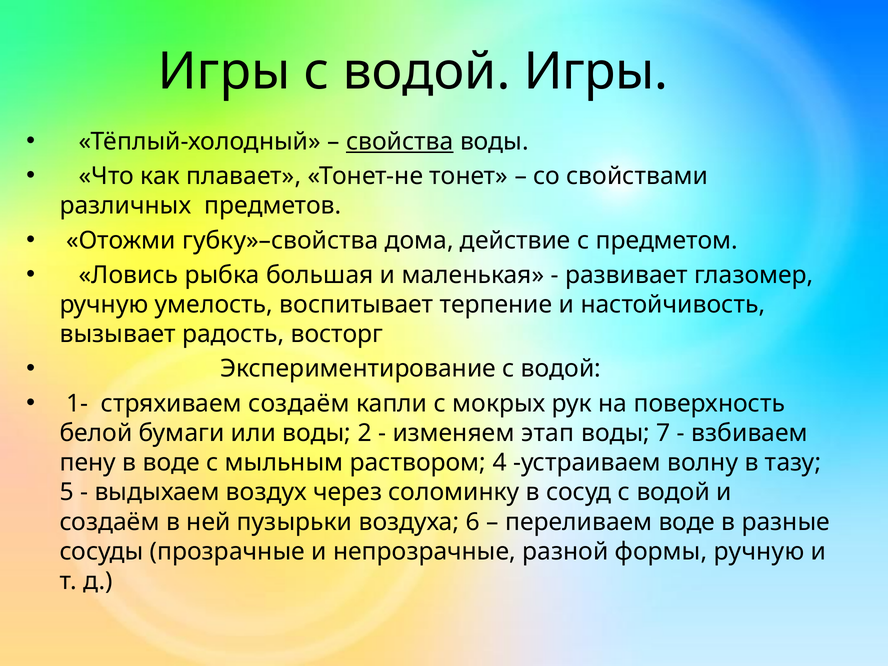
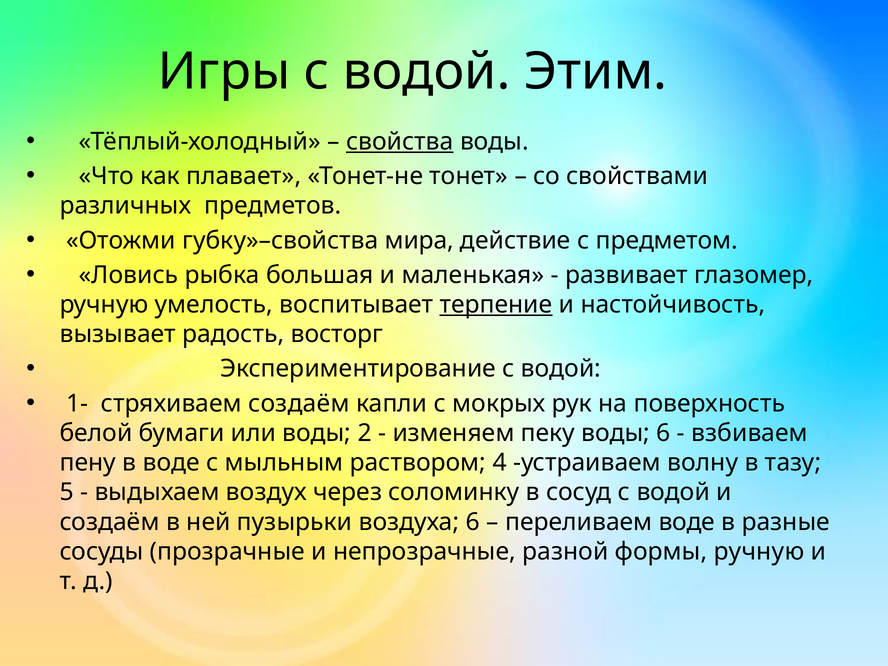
водой Игры: Игры -> Этим
дома: дома -> мира
терпение underline: none -> present
этап: этап -> пеку
воды 7: 7 -> 6
